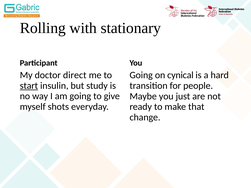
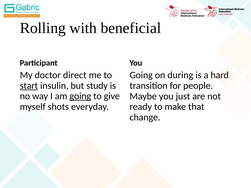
stationary: stationary -> beneficial
cynical: cynical -> during
going at (80, 96) underline: none -> present
